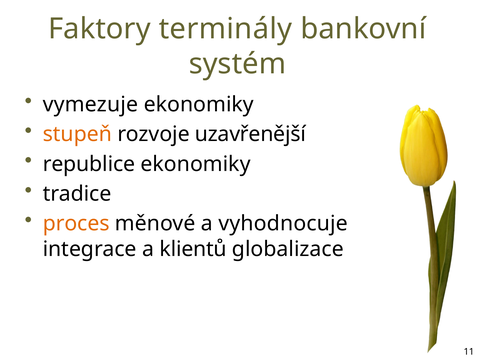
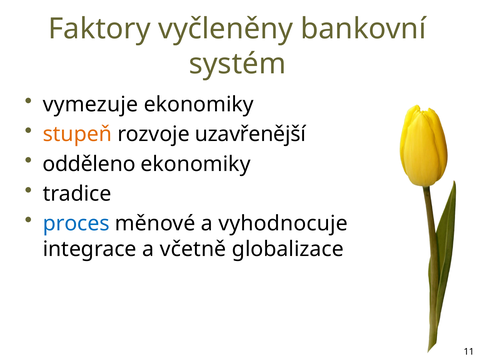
terminály: terminály -> vyčleněny
republice: republice -> odděleno
proces colour: orange -> blue
klientů: klientů -> včetně
